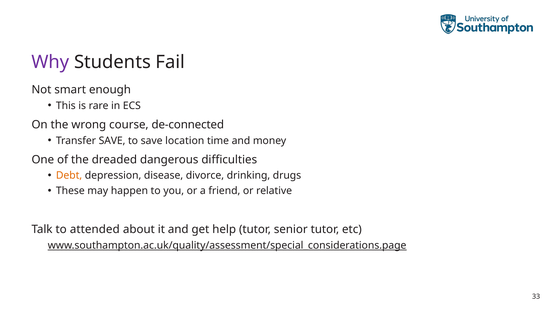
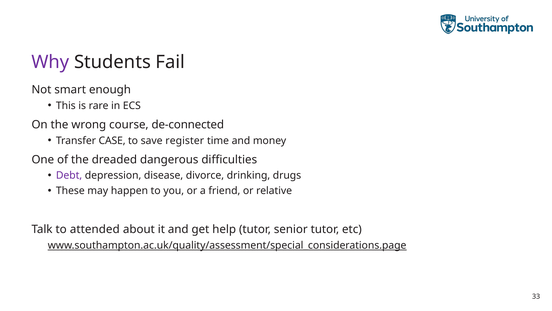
Transfer SAVE: SAVE -> CASE
location: location -> register
Debt colour: orange -> purple
